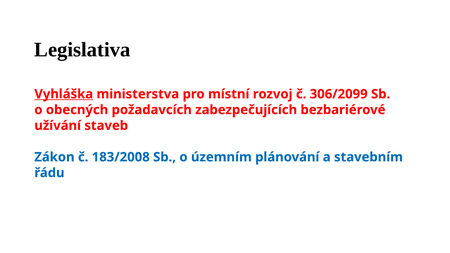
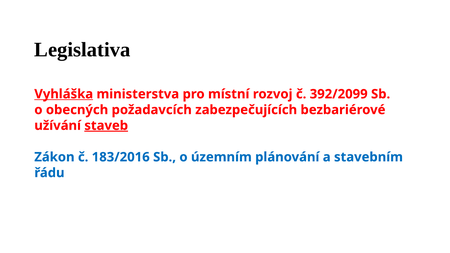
306/2099: 306/2099 -> 392/2099
staveb underline: none -> present
183/2008: 183/2008 -> 183/2016
